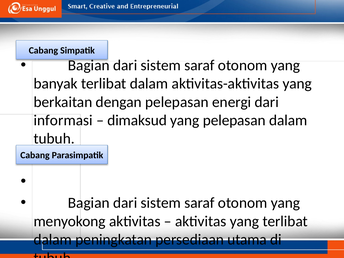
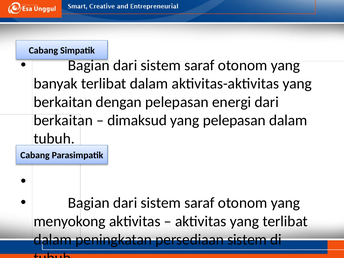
informasi at (63, 120): informasi -> berkaitan
persediaan utama: utama -> sistem
